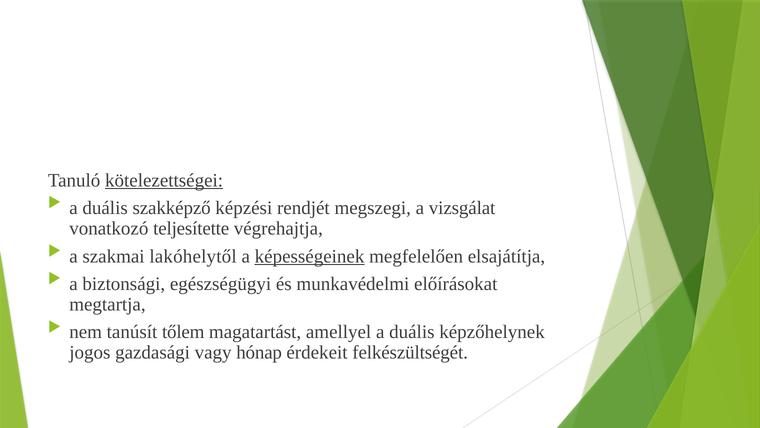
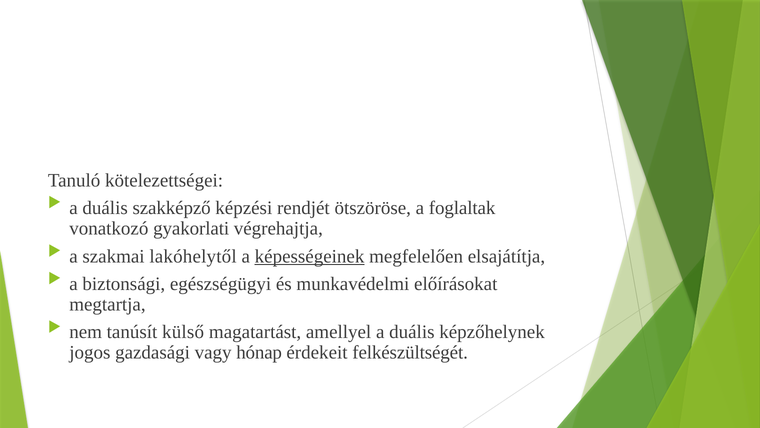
kötelezettségei underline: present -> none
megszegi: megszegi -> ötszöröse
vizsgálat: vizsgálat -> foglaltak
teljesítette: teljesítette -> gyakorlati
tőlem: tőlem -> külső
